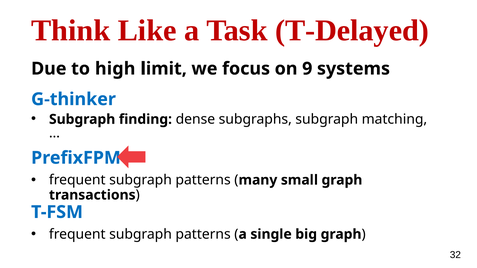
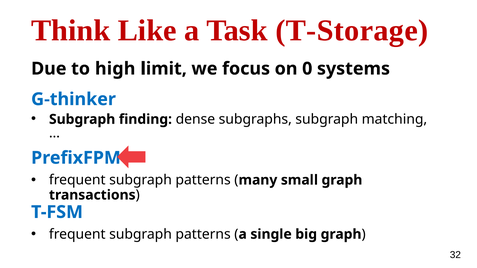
T-Delayed: T-Delayed -> T-Storage
9: 9 -> 0
